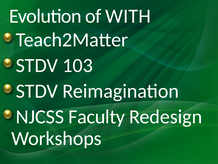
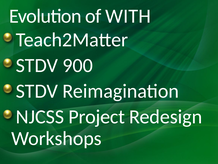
103: 103 -> 900
Faculty: Faculty -> Project
